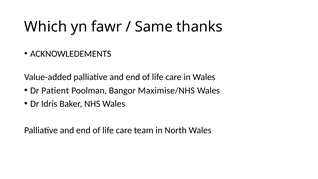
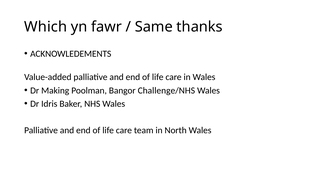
Patient: Patient -> Making
Maximise/NHS: Maximise/NHS -> Challenge/NHS
